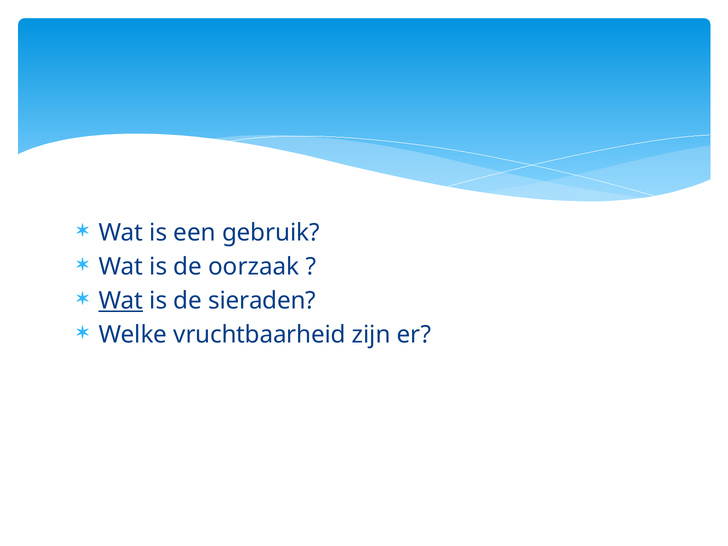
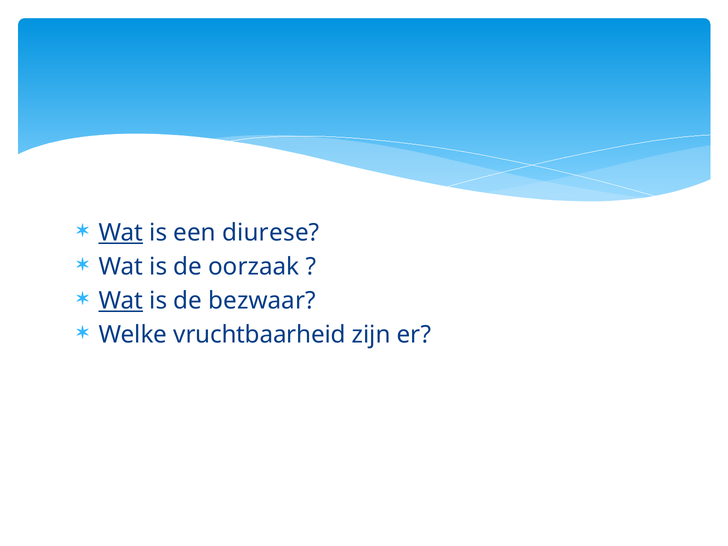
Wat at (121, 233) underline: none -> present
gebruik: gebruik -> diurese
sieraden: sieraden -> bezwaar
